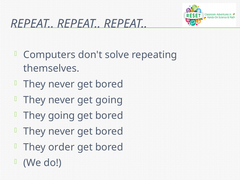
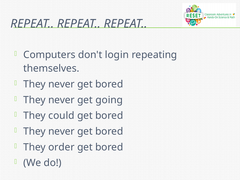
solve: solve -> login
They going: going -> could
